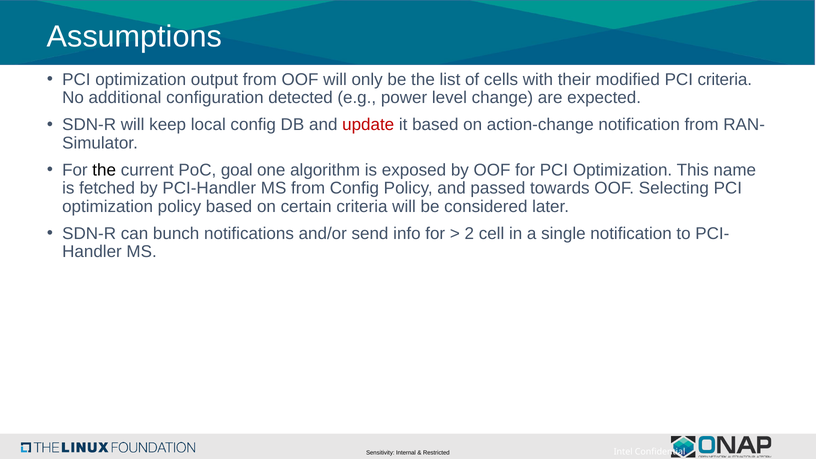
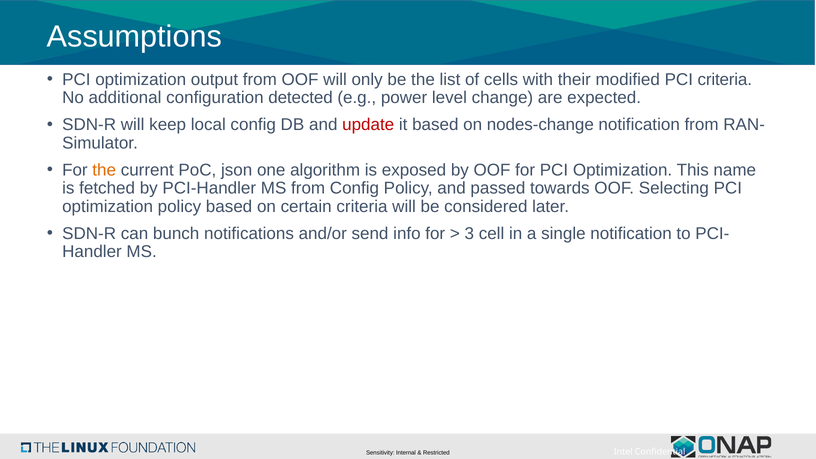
action-change: action-change -> nodes-change
the at (104, 170) colour: black -> orange
goal: goal -> json
2: 2 -> 3
